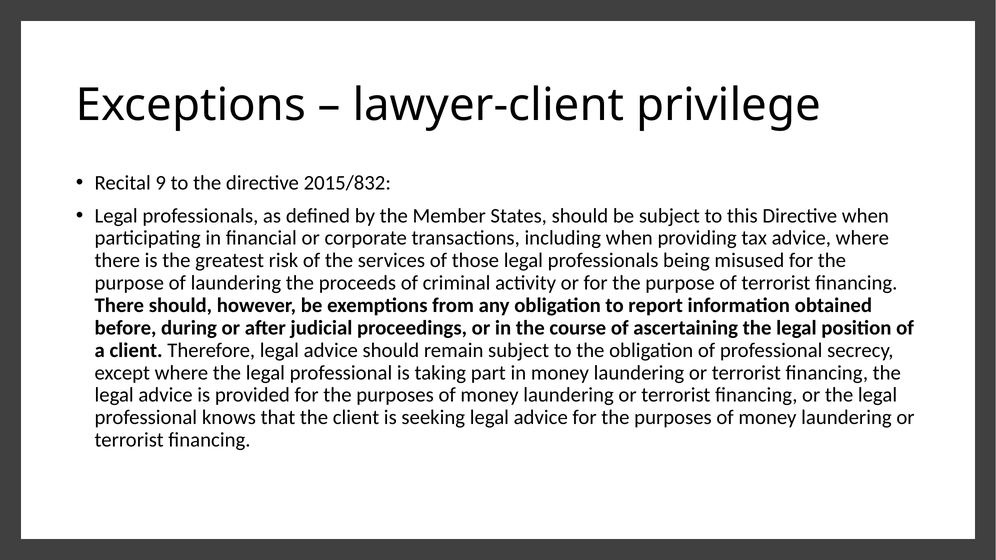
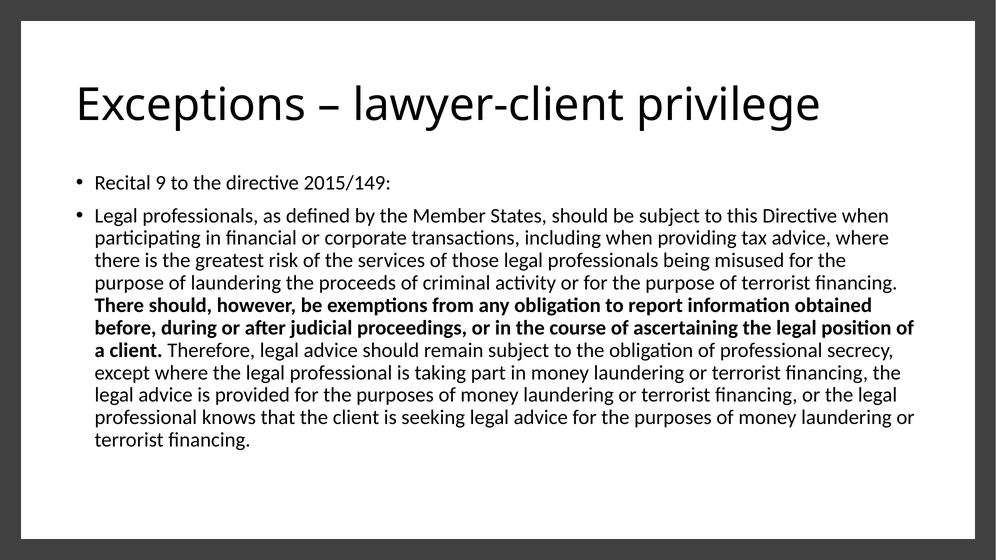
2015/832: 2015/832 -> 2015/149
